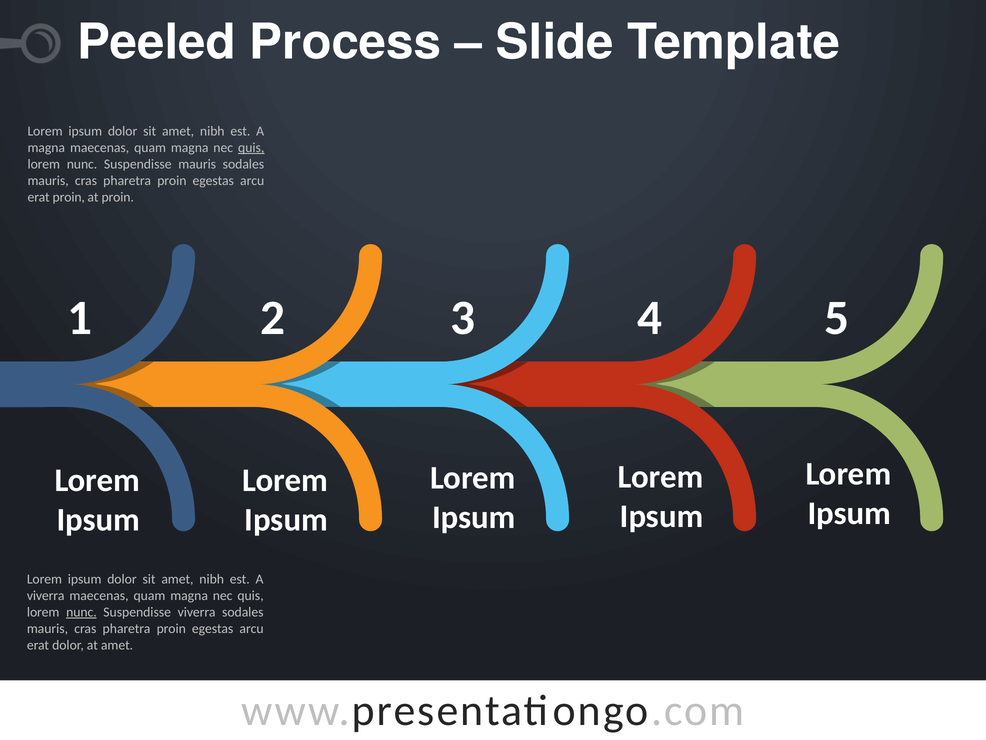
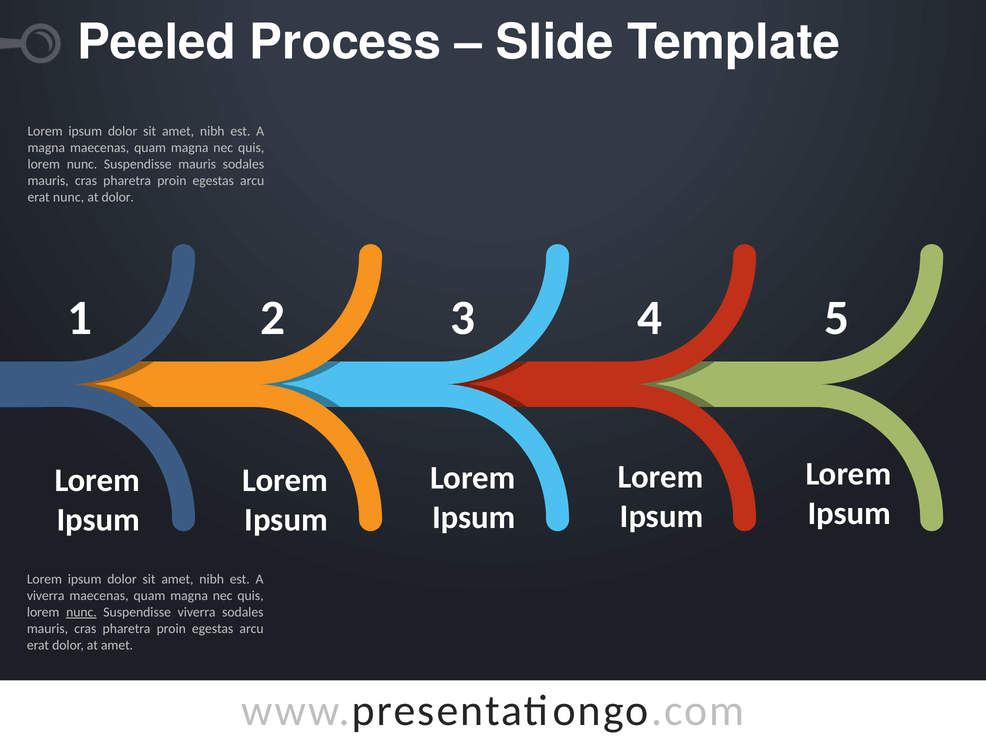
quis at (251, 147) underline: present -> none
erat proin: proin -> nunc
at proin: proin -> dolor
